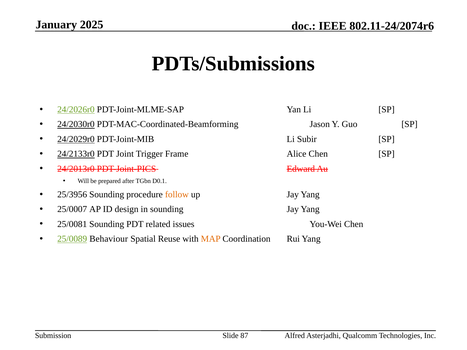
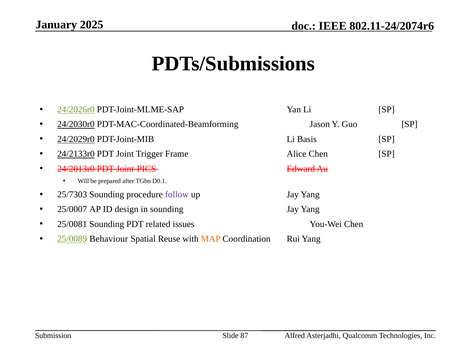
Subir: Subir -> Basis
25/3956: 25/3956 -> 25/7303
follow colour: orange -> purple
